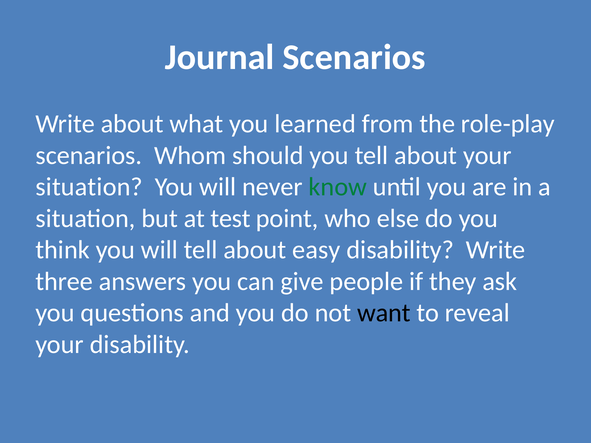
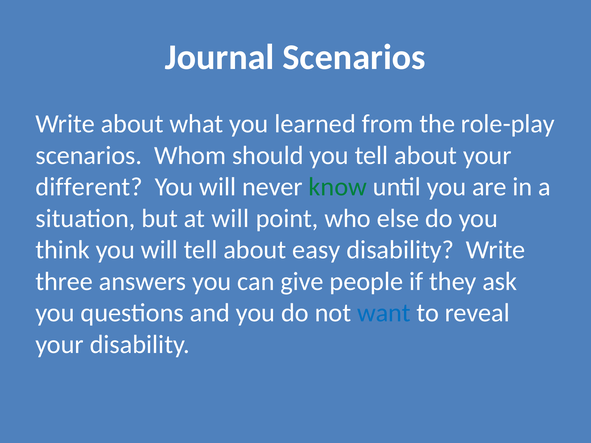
situation at (89, 187): situation -> different
at test: test -> will
want colour: black -> blue
